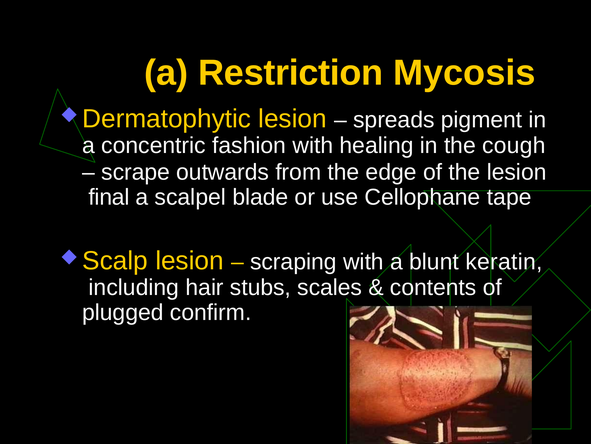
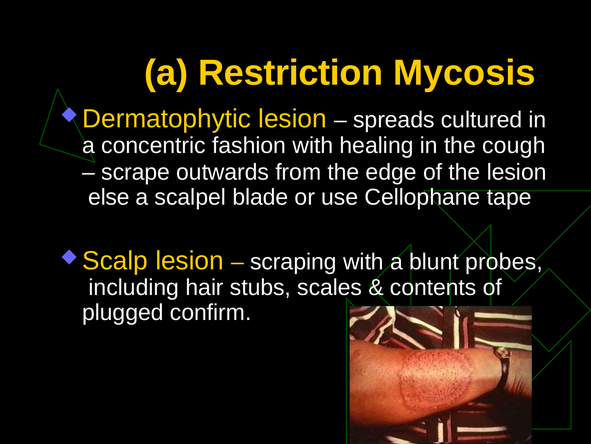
pigment: pigment -> cultured
final: final -> else
keratin: keratin -> probes
